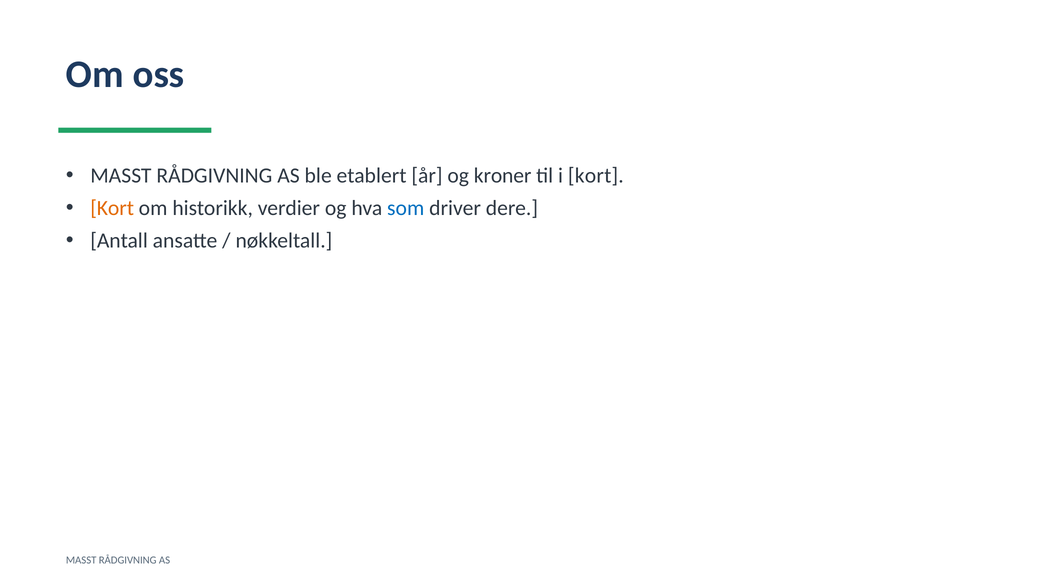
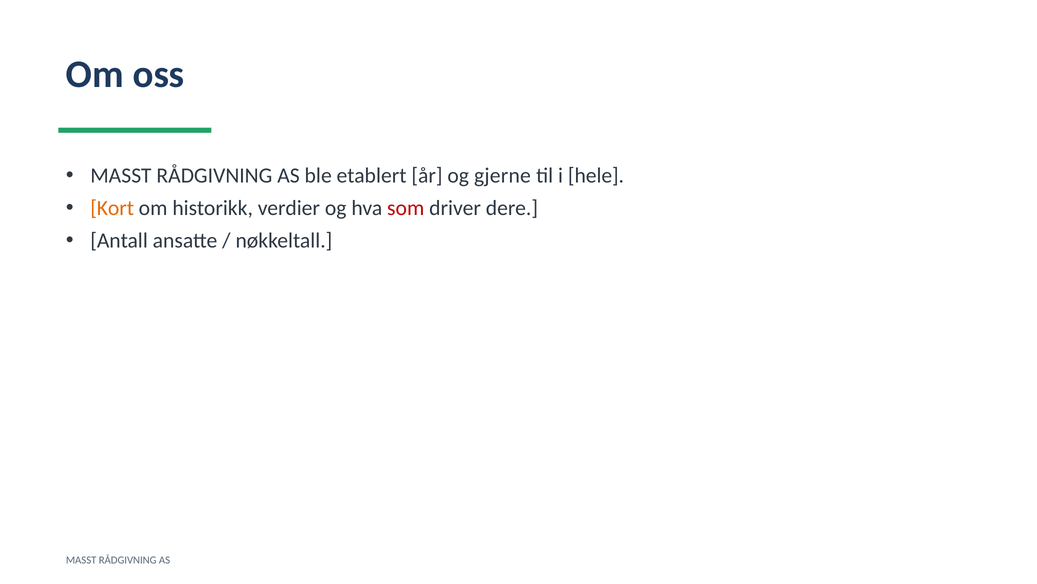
kroner: kroner -> gjerne
i kort: kort -> hele
som colour: blue -> red
